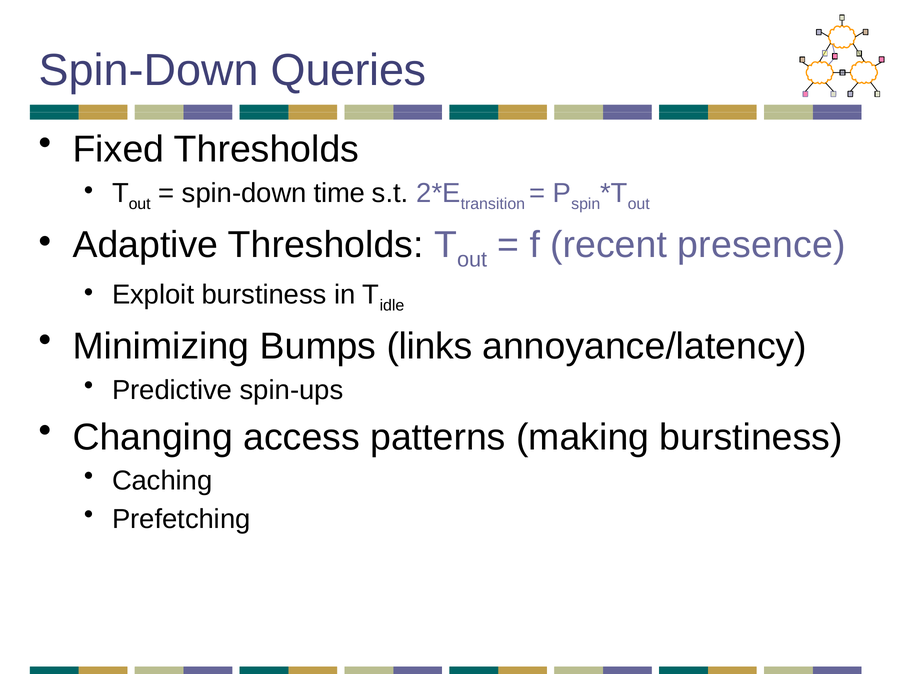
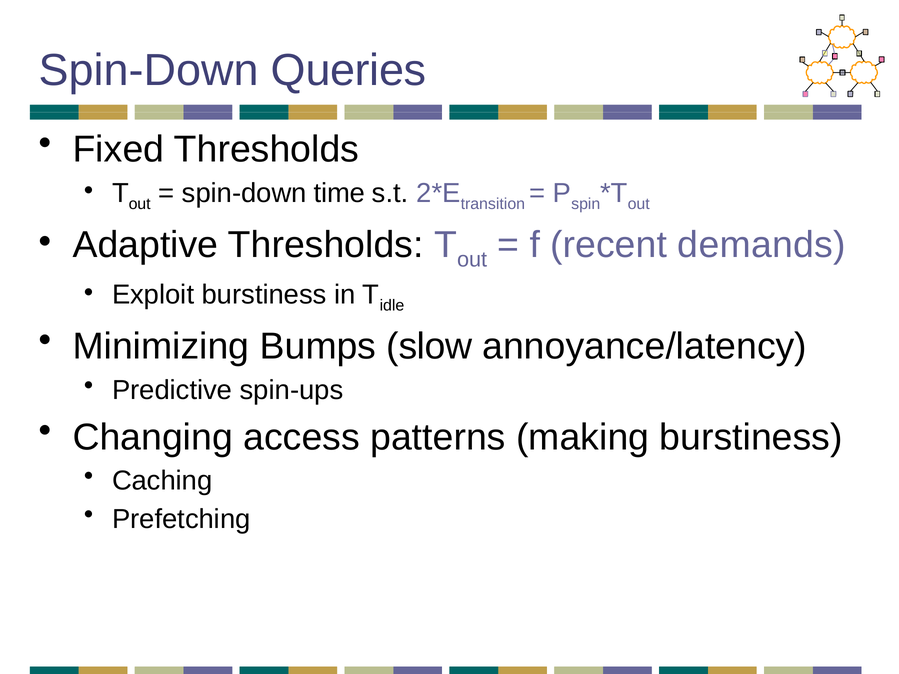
presence: presence -> demands
links: links -> slow
